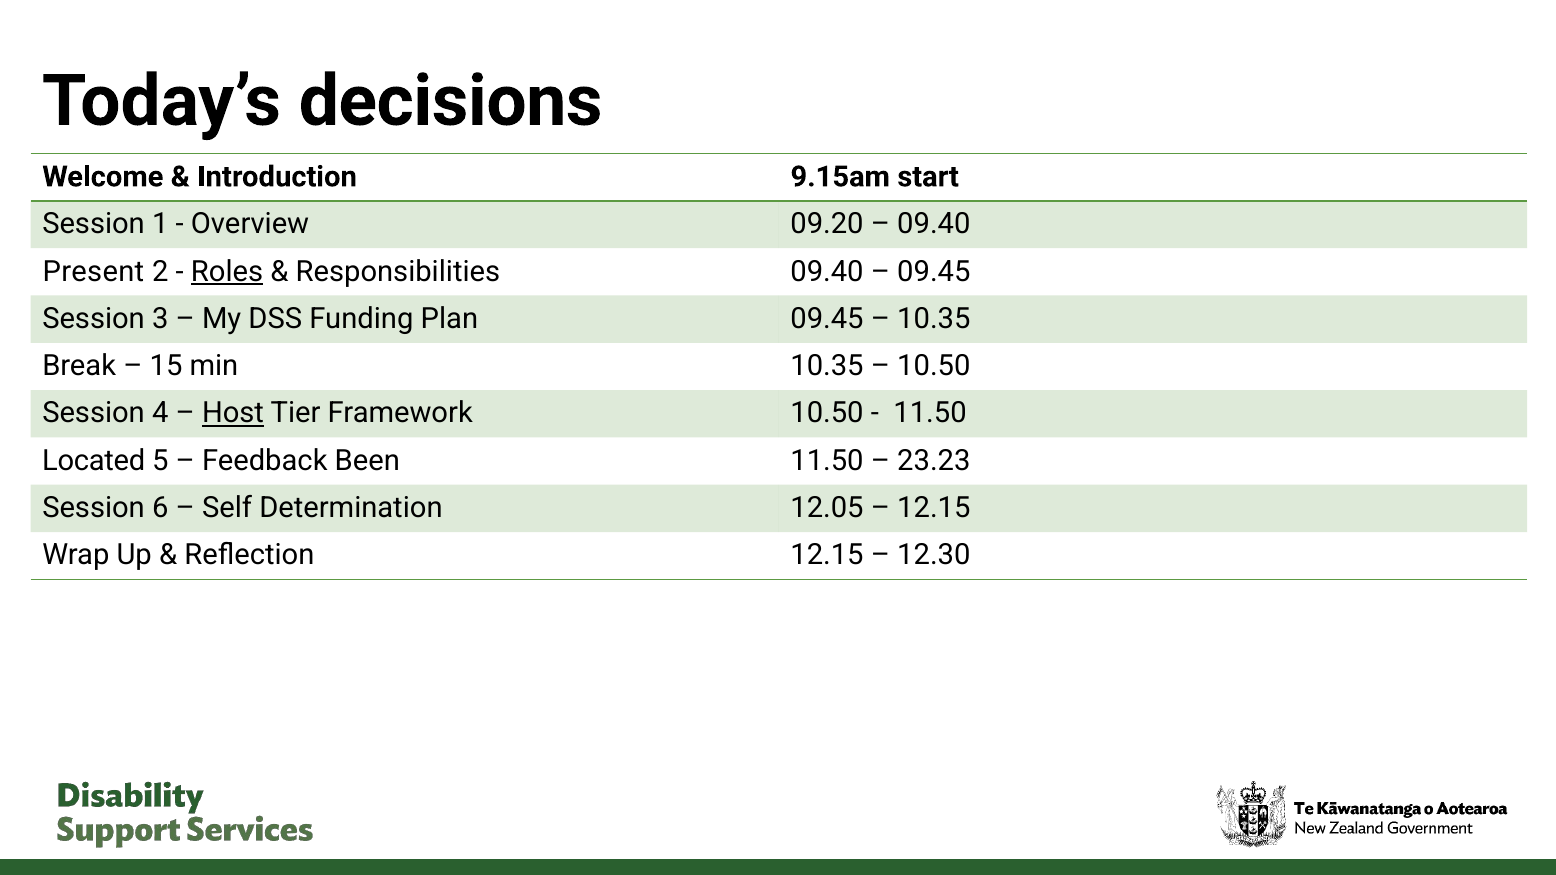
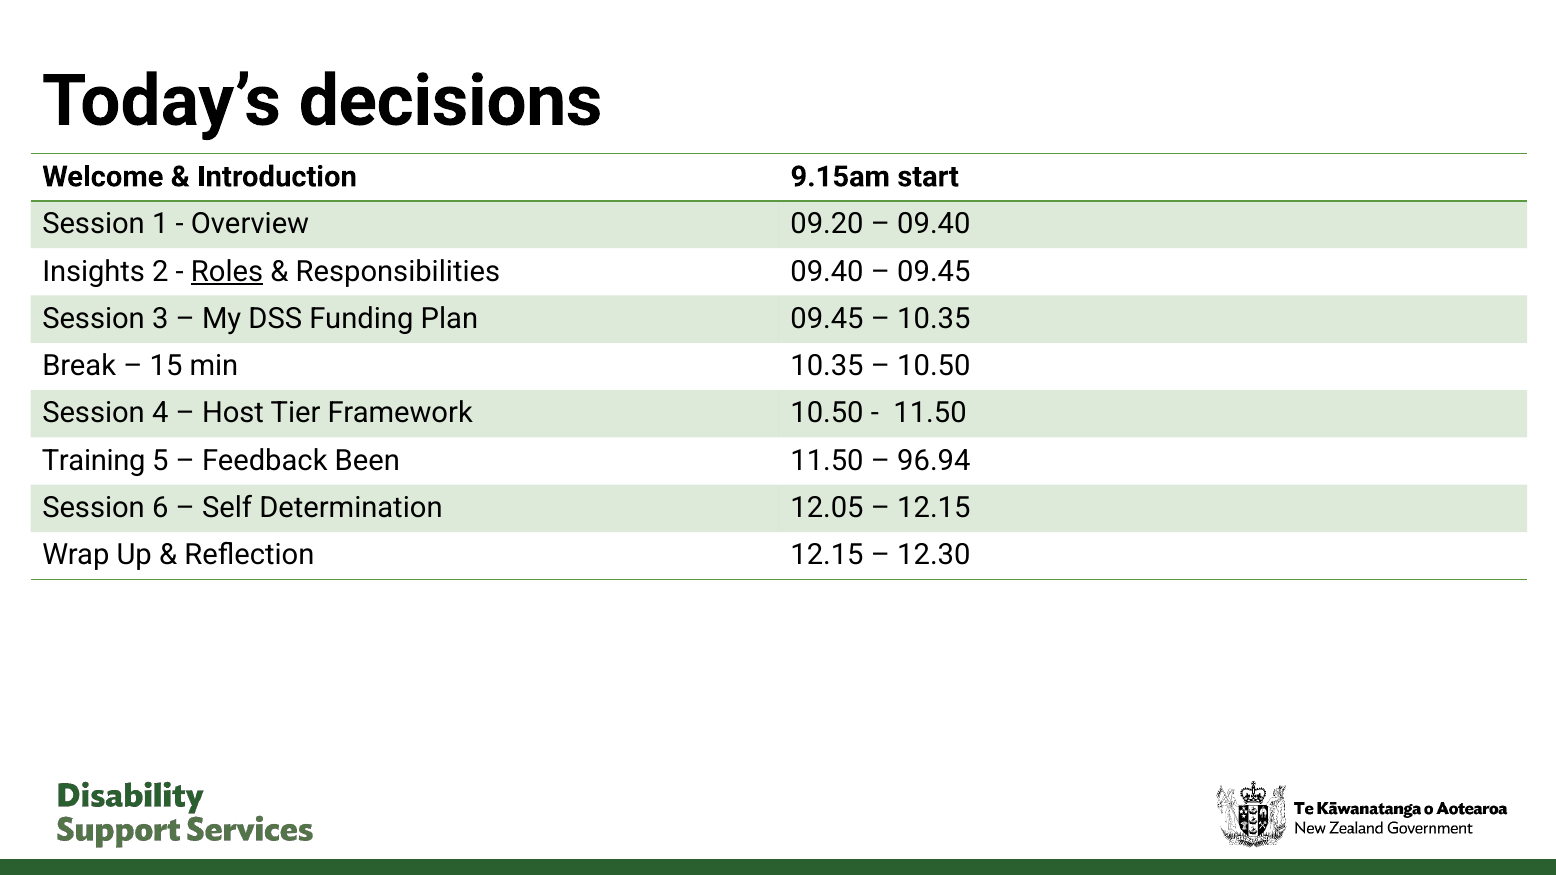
Present: Present -> Insights
Host underline: present -> none
Located: Located -> Training
23.23: 23.23 -> 96.94
